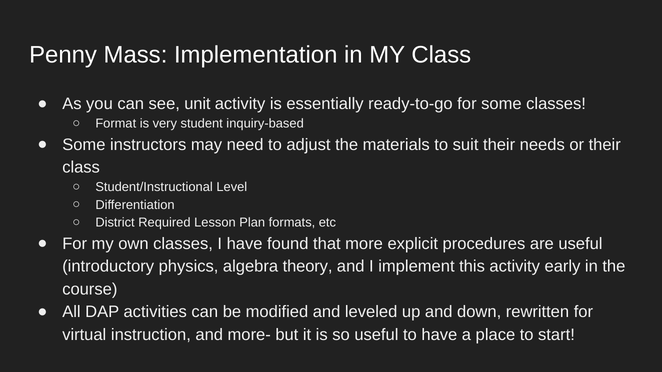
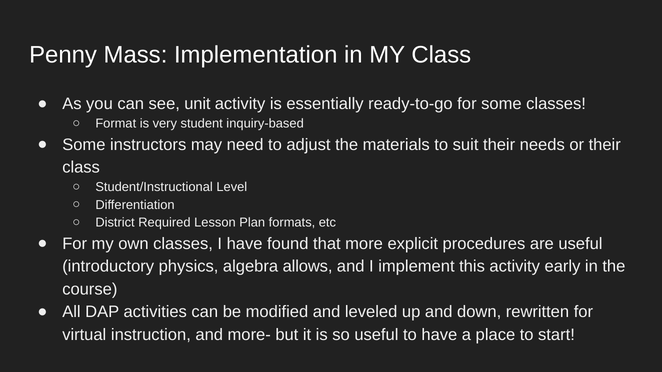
theory: theory -> allows
